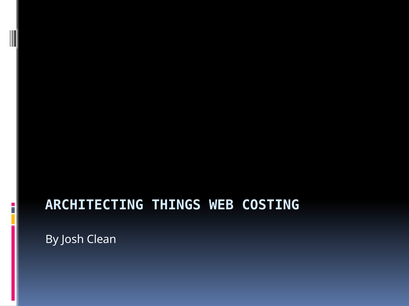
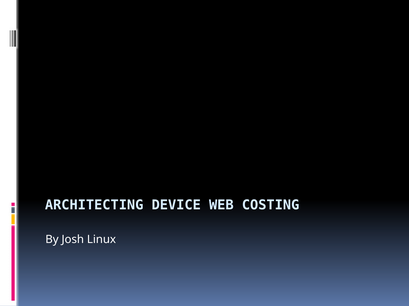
THINGS: THINGS -> DEVICE
Clean: Clean -> Linux
